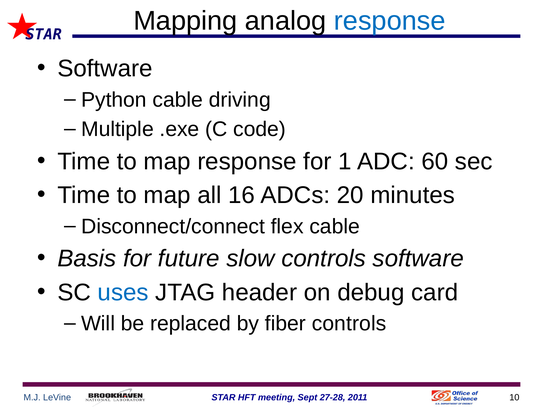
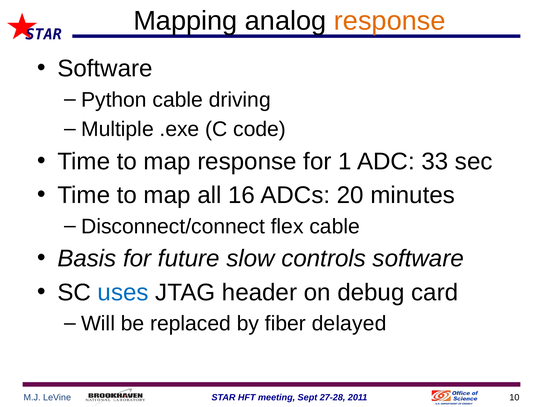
response at (390, 21) colour: blue -> orange
60: 60 -> 33
fiber controls: controls -> delayed
